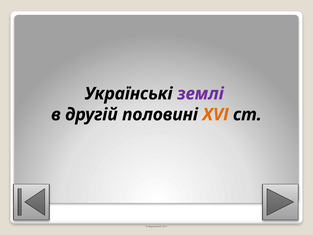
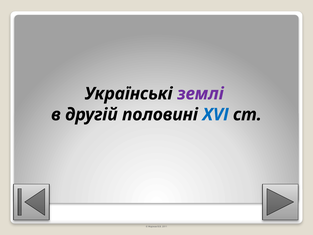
ХVІ colour: orange -> blue
